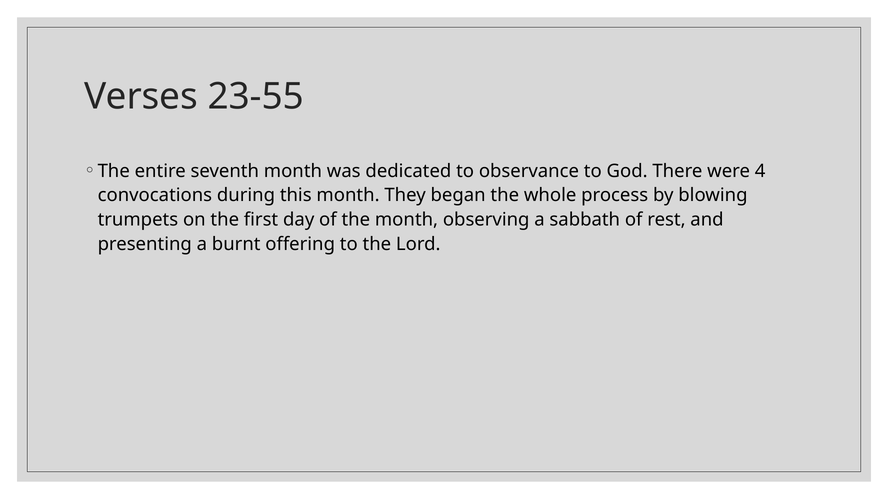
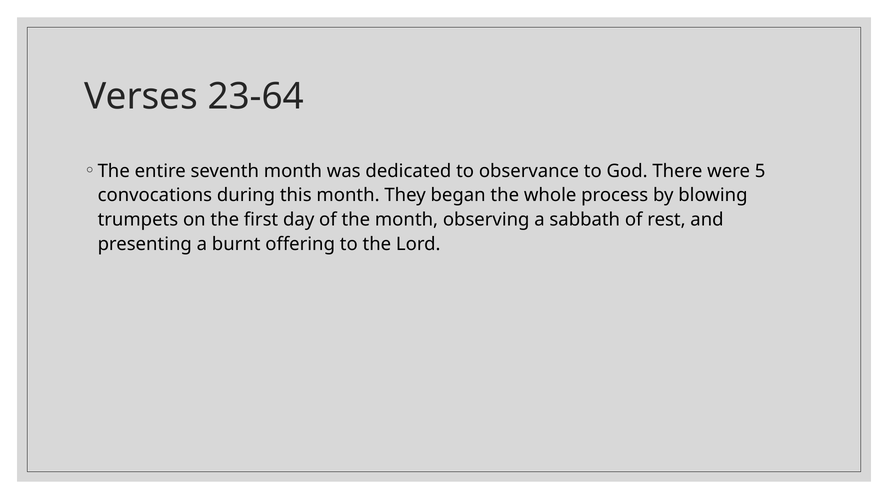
23-55: 23-55 -> 23-64
4: 4 -> 5
